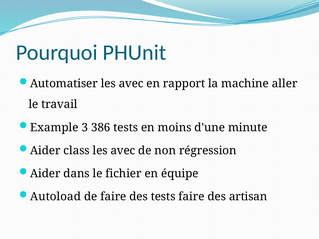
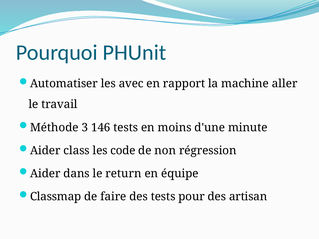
Example: Example -> Méthode
386: 386 -> 146
avec at (123, 151): avec -> code
fichier: fichier -> return
Autoload: Autoload -> Classmap
tests faire: faire -> pour
